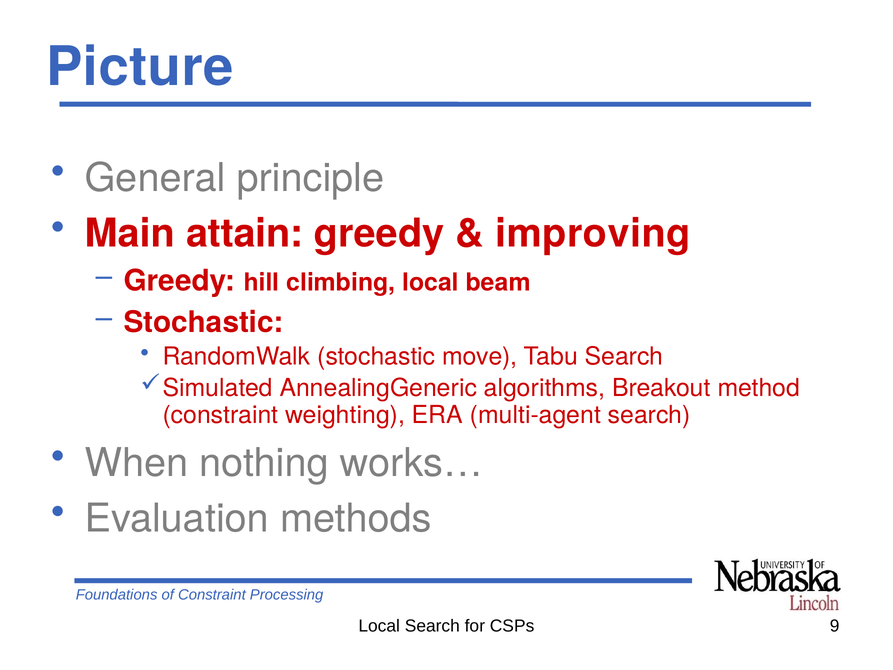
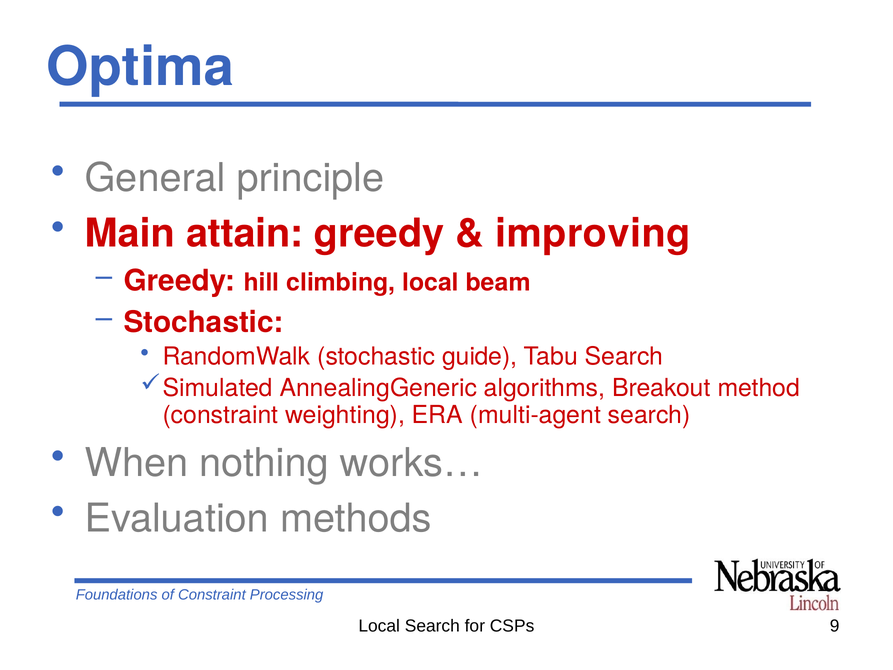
Picture: Picture -> Optima
move: move -> guide
